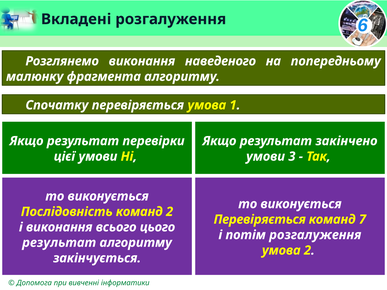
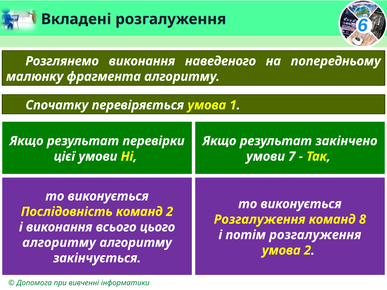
3: 3 -> 7
Перевіряється at (260, 220): Перевіряється -> Розгалуження
7: 7 -> 8
результат at (59, 243): результат -> алгоритму
